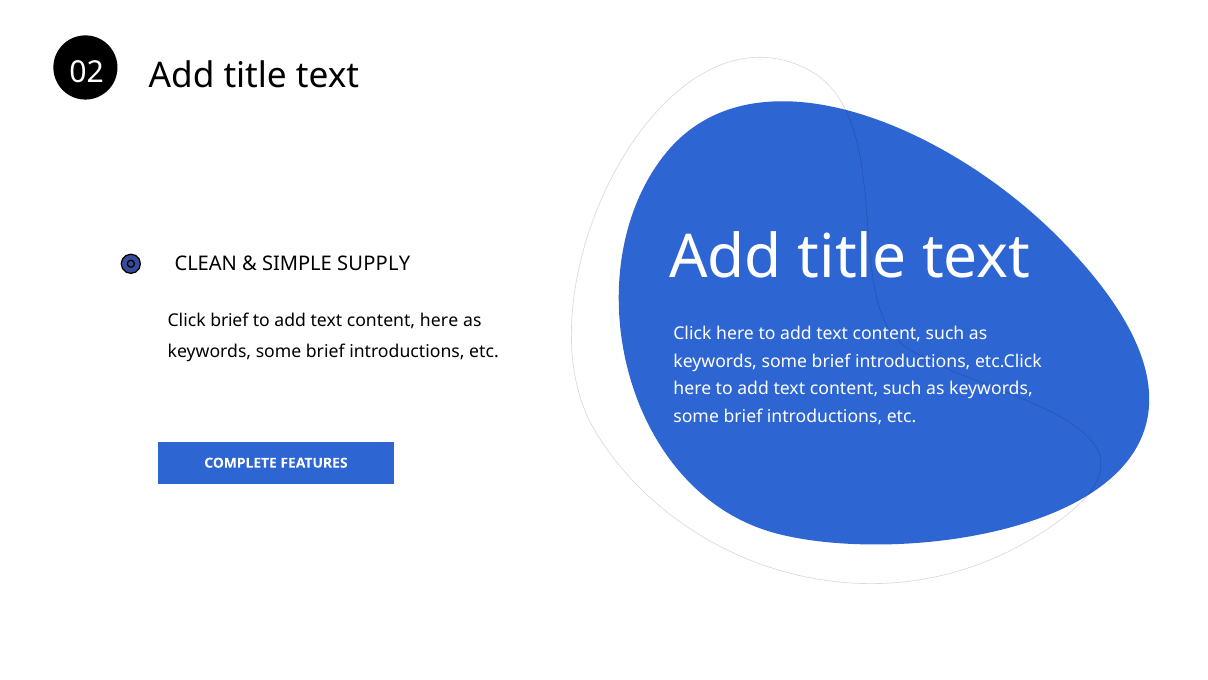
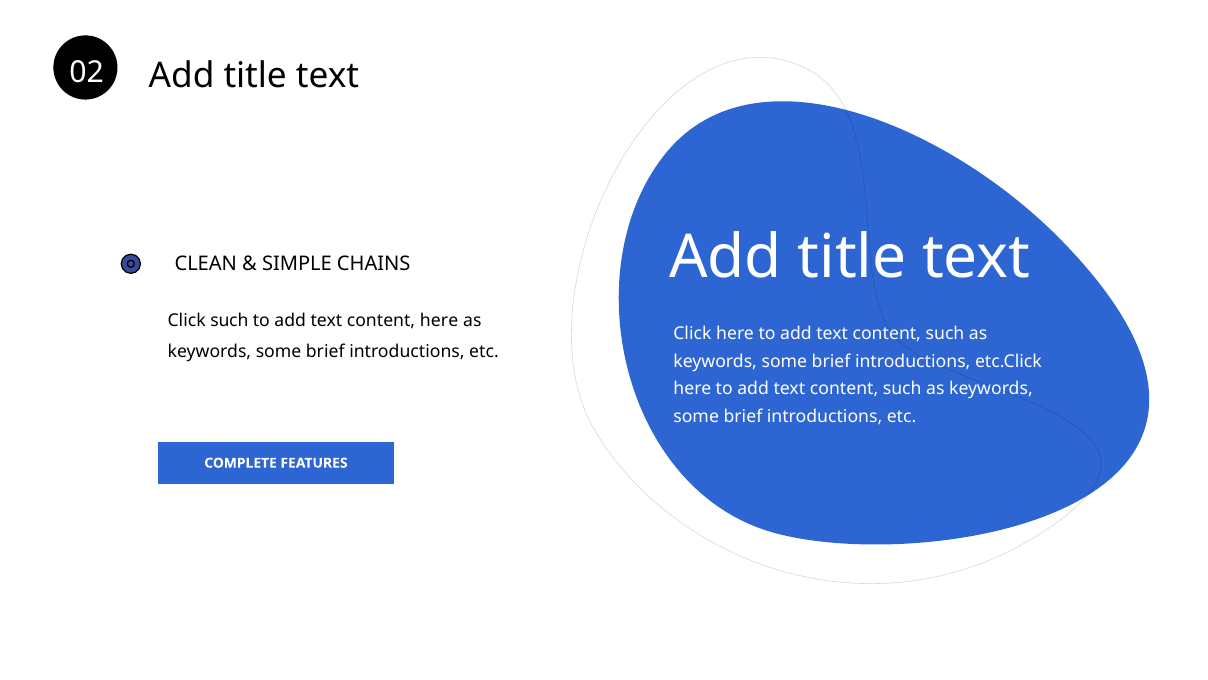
SUPPLY: SUPPLY -> CHAINS
Click brief: brief -> such
